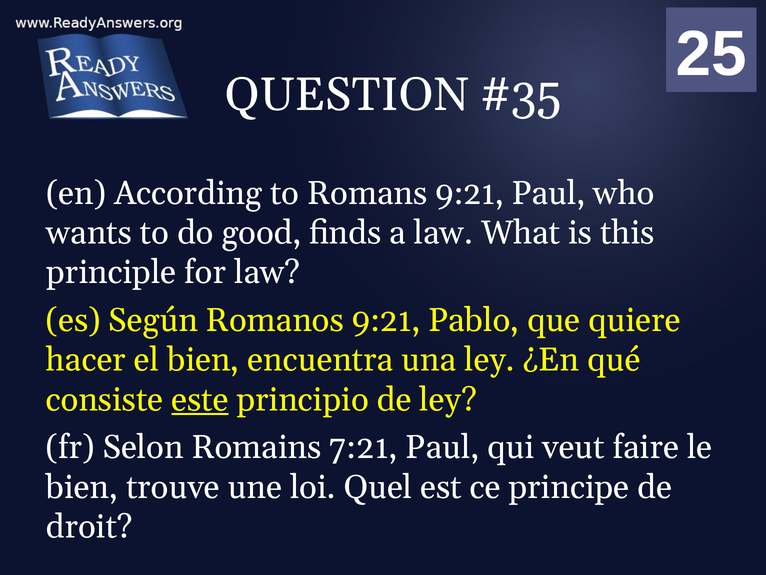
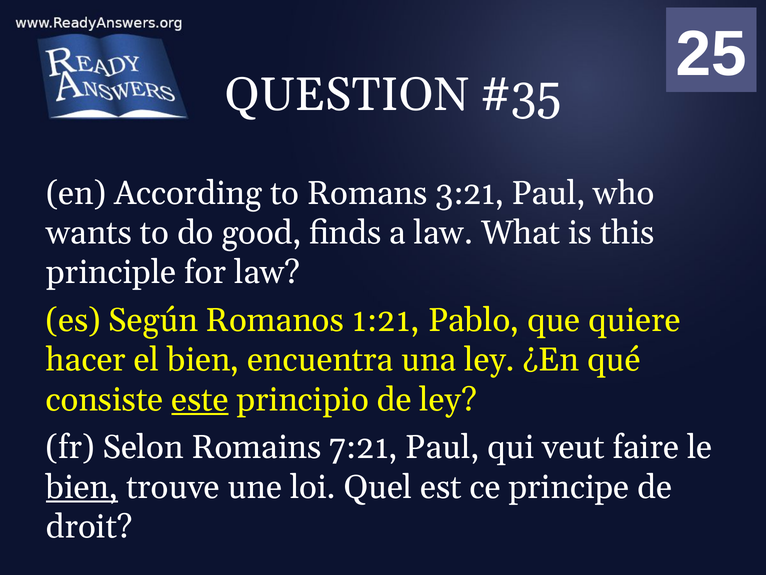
Romans 9:21: 9:21 -> 3:21
Romanos 9:21: 9:21 -> 1:21
bien at (82, 487) underline: none -> present
